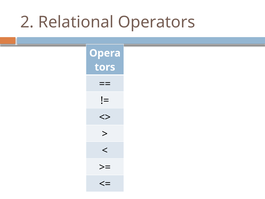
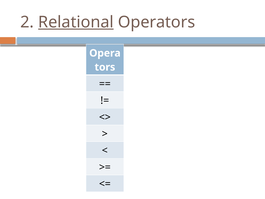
Relational underline: none -> present
